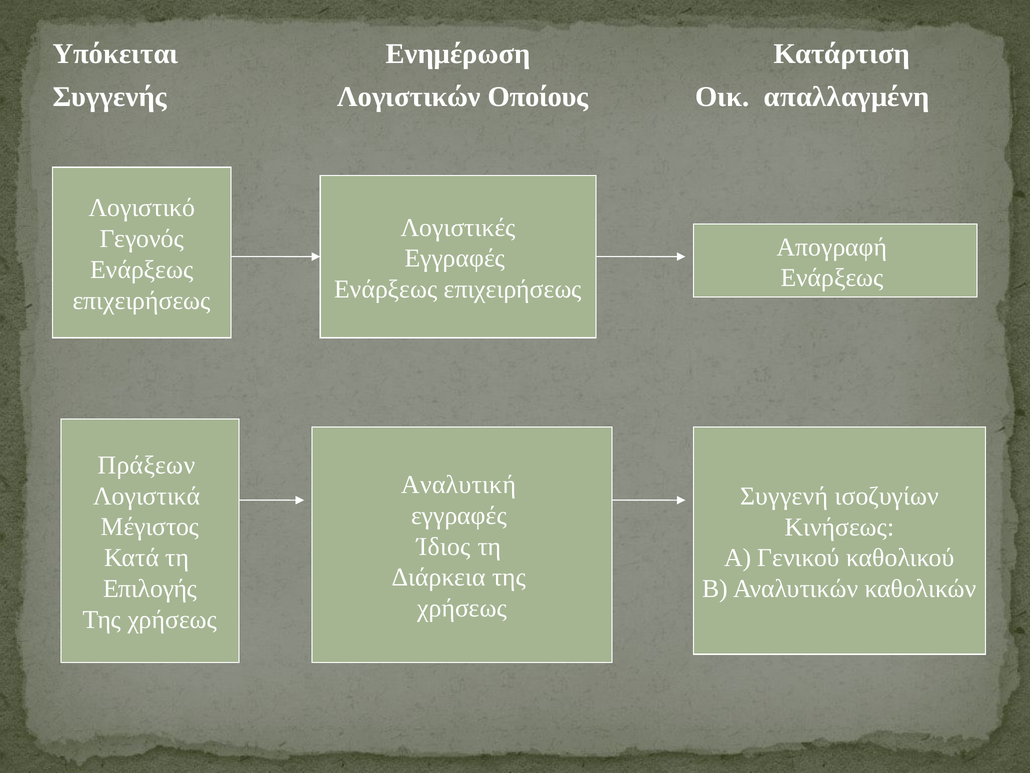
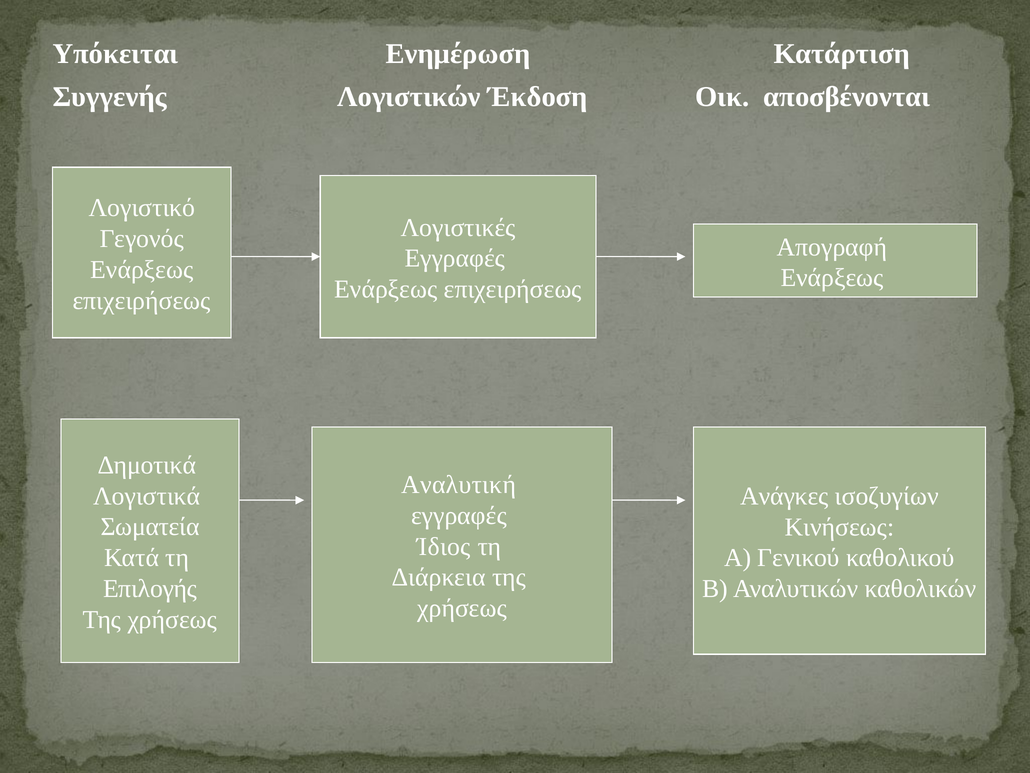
Οποίους: Οποίους -> Έκδοση
απαλλαγμένη: απαλλαγμένη -> αποσβένονται
Πράξεων: Πράξεων -> Δημοτικά
Συγγενή: Συγγενή -> Ανάγκες
Μέγιστος: Μέγιστος -> Σωματεία
